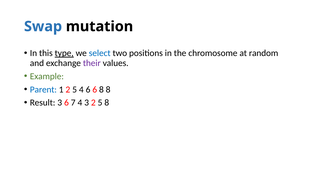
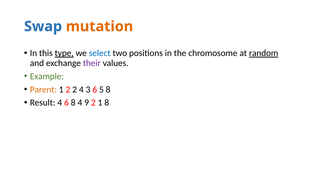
mutation colour: black -> orange
random underline: none -> present
Parent colour: blue -> orange
1 2 5: 5 -> 2
4 6: 6 -> 3
6 8: 8 -> 5
Result 3: 3 -> 4
6 7: 7 -> 8
4 3: 3 -> 9
5 at (100, 103): 5 -> 1
